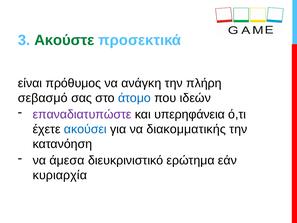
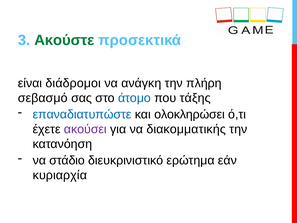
πρόθυμος: πρόθυμος -> διάδρομοι
ιδεών: ιδεών -> τάξης
επαναδιατυπώστε colour: purple -> blue
υπερηφάνεια: υπερηφάνεια -> ολοκληρώσει
ακούσει colour: blue -> purple
άμεσα: άμεσα -> στάδιο
